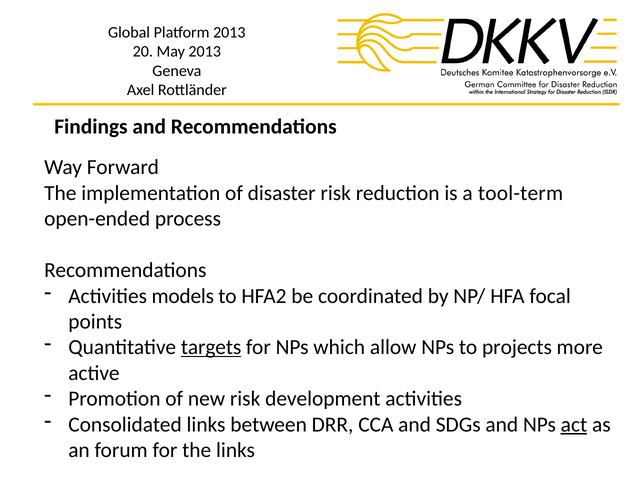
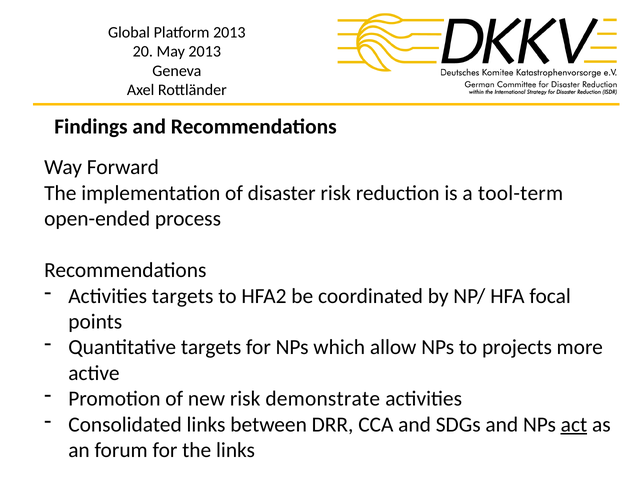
Activities models: models -> targets
targets at (211, 347) underline: present -> none
development: development -> demonstrate
